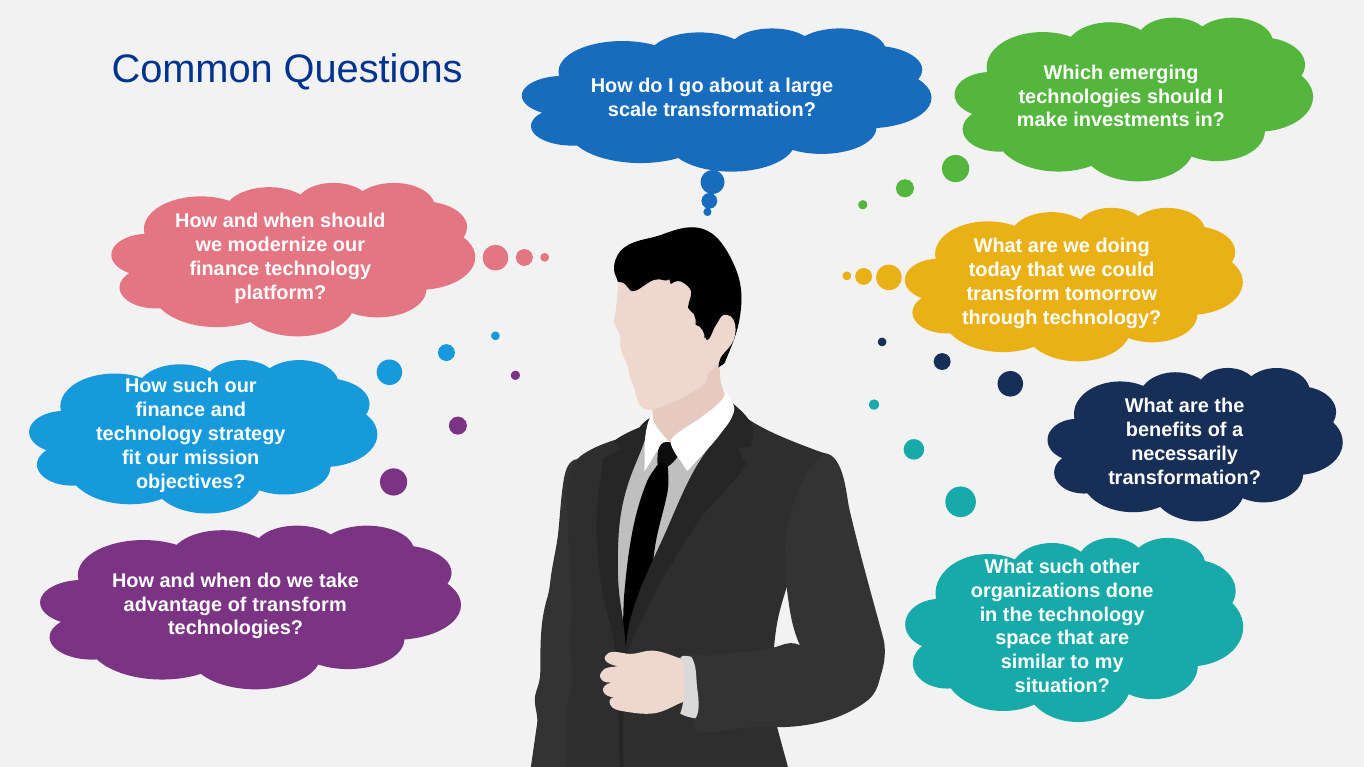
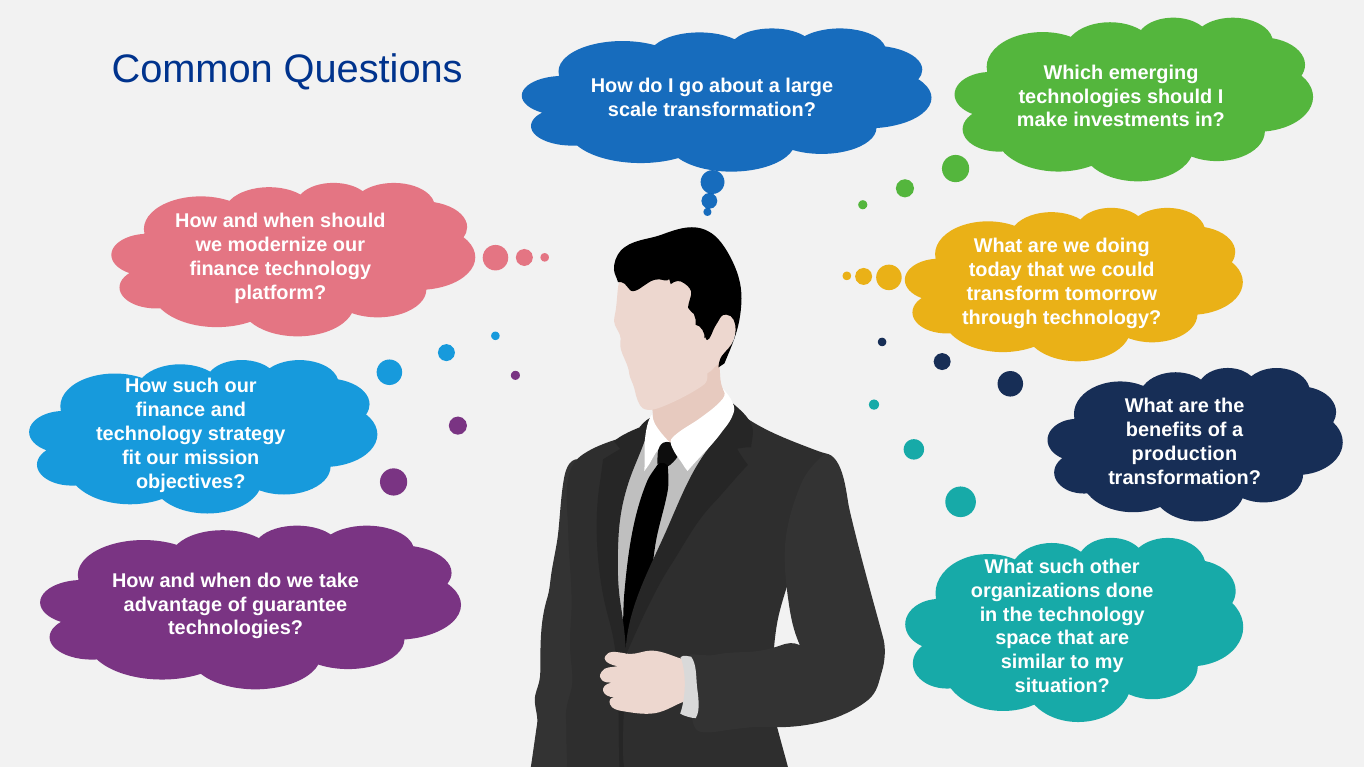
necessarily: necessarily -> production
of transform: transform -> guarantee
